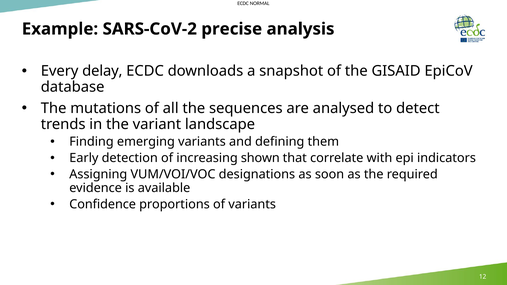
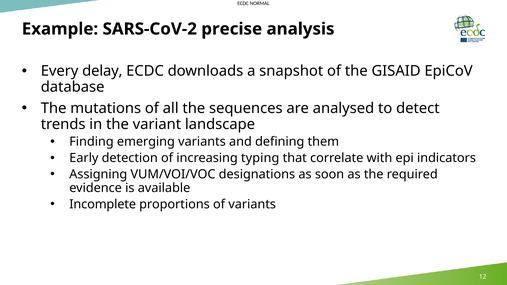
shown: shown -> typing
Confidence: Confidence -> Incomplete
